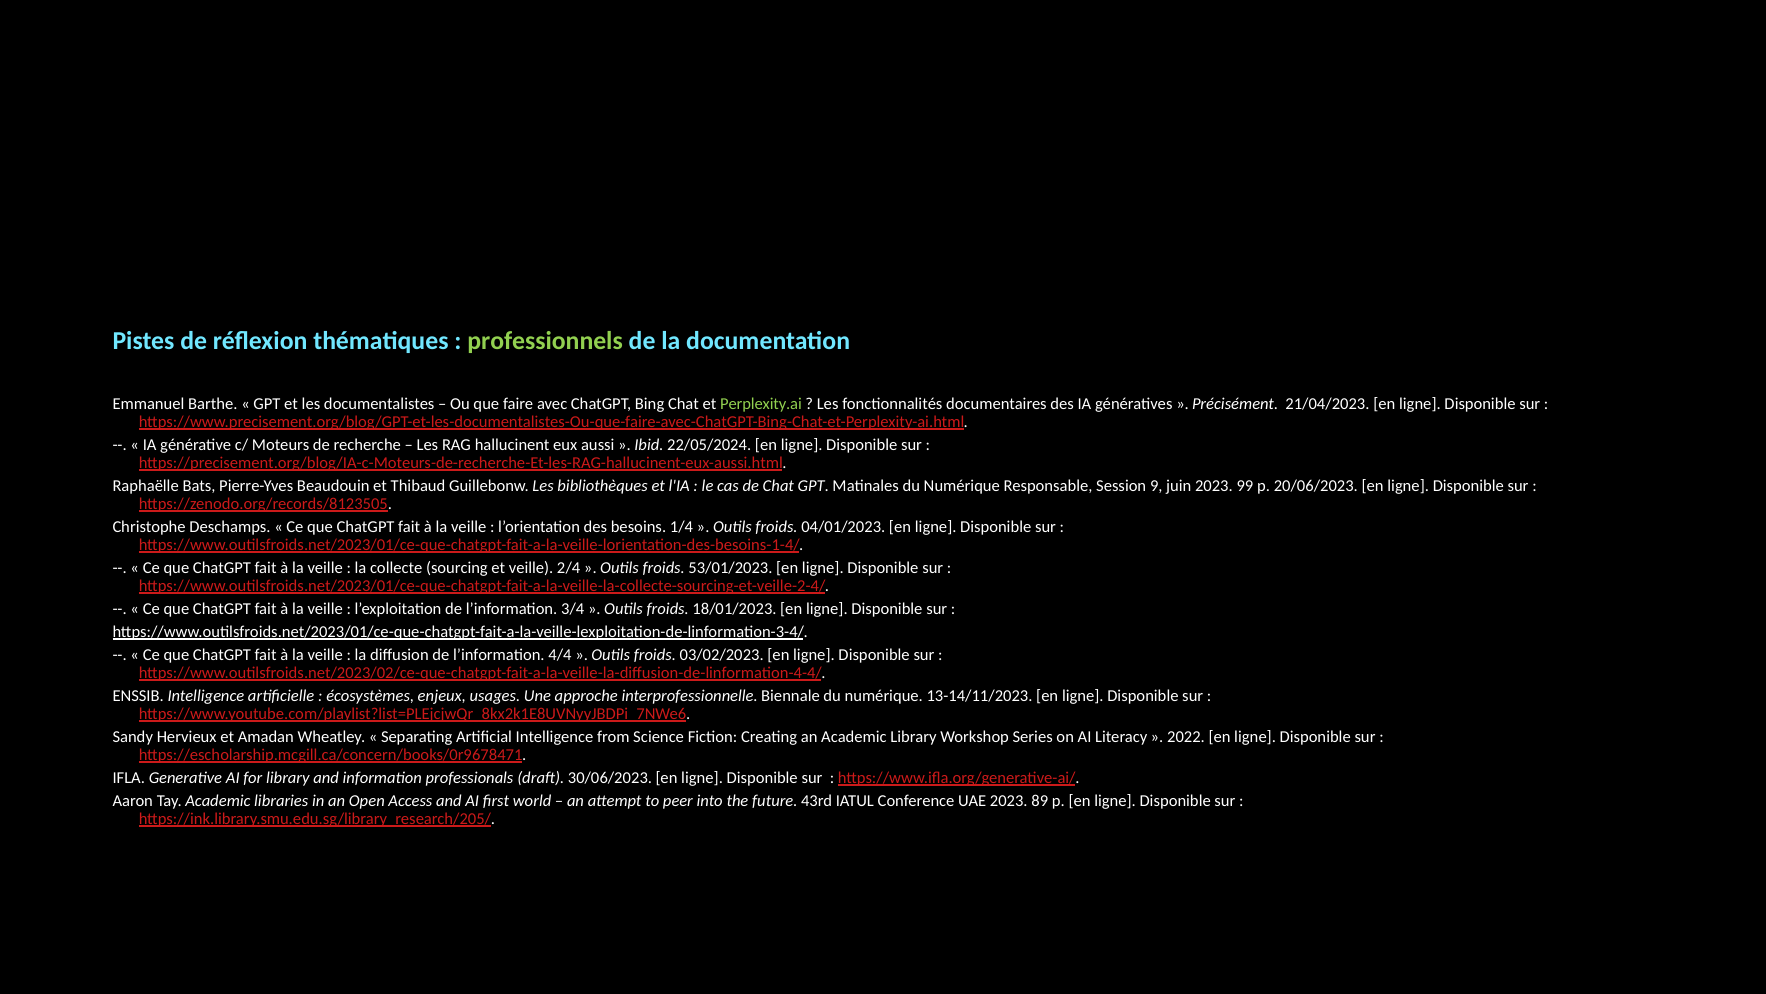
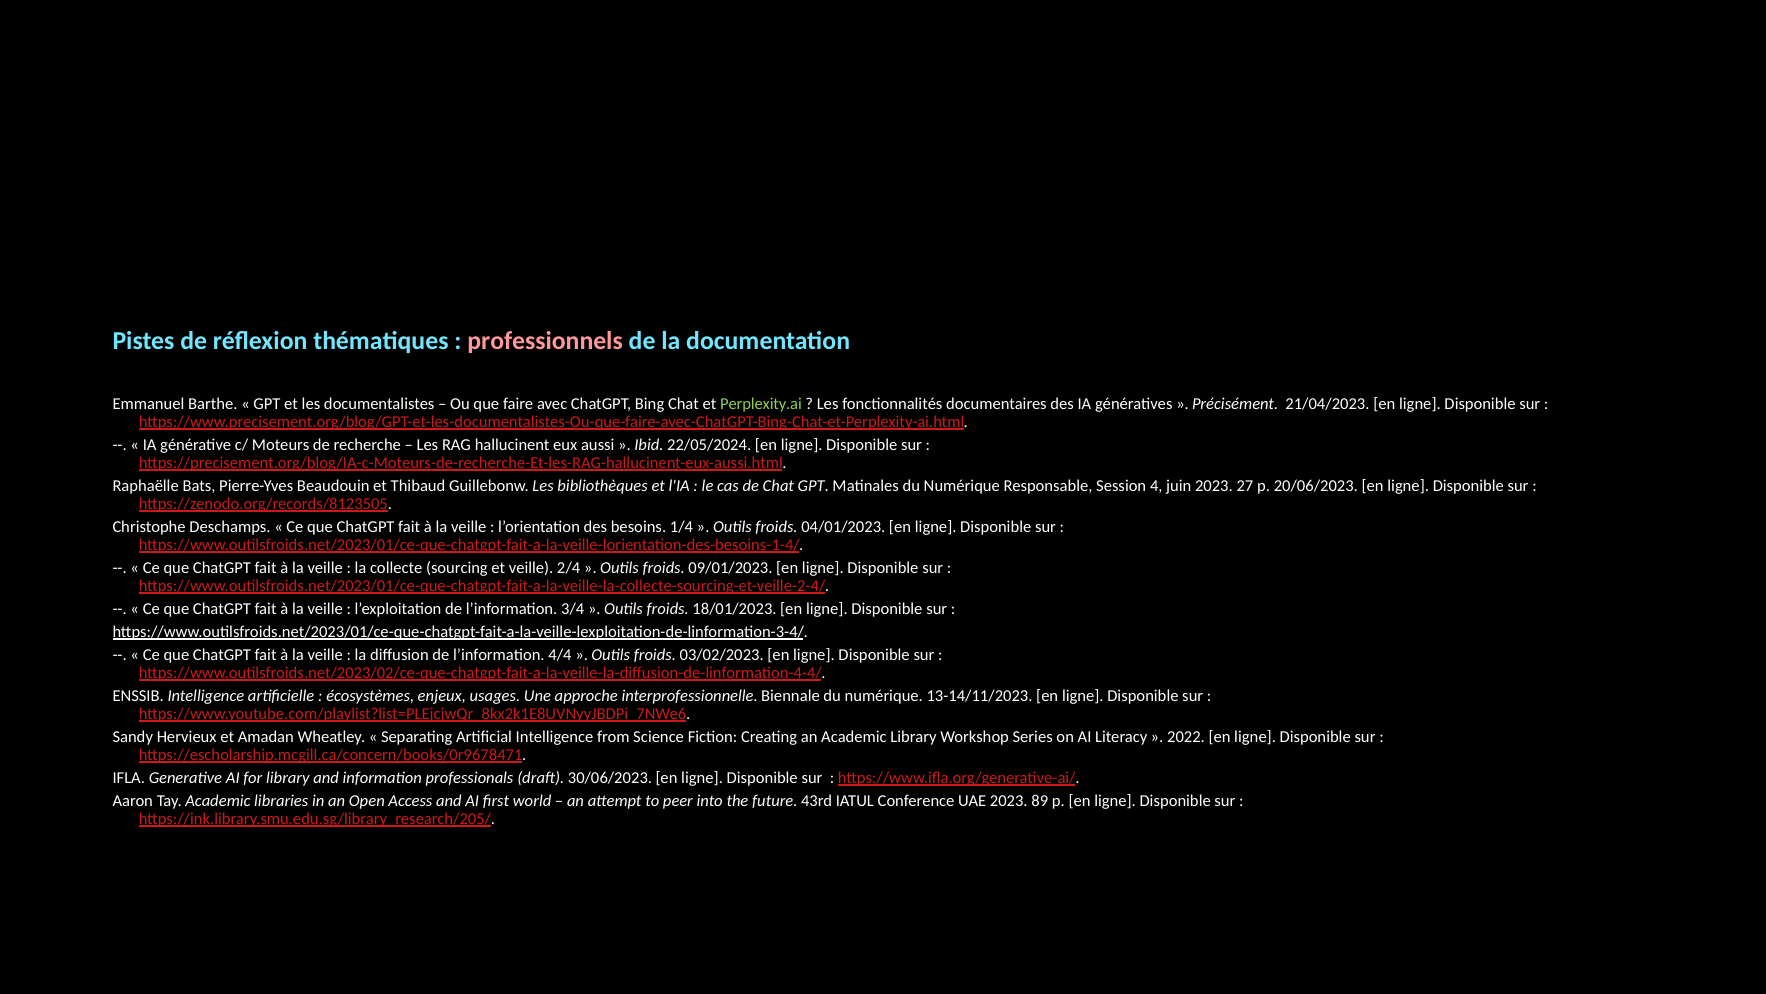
professionnels colour: light green -> pink
9: 9 -> 4
99: 99 -> 27
53/01/2023: 53/01/2023 -> 09/01/2023
